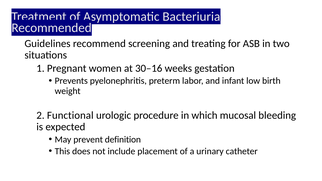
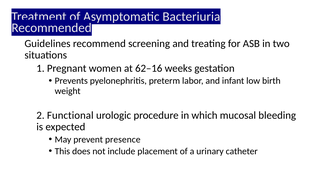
30–16: 30–16 -> 62–16
definition: definition -> presence
